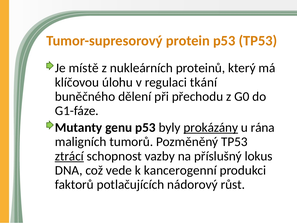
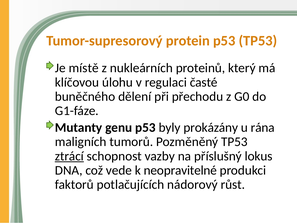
tkání: tkání -> časté
prokázány underline: present -> none
kancerogenní: kancerogenní -> neopravitelné
